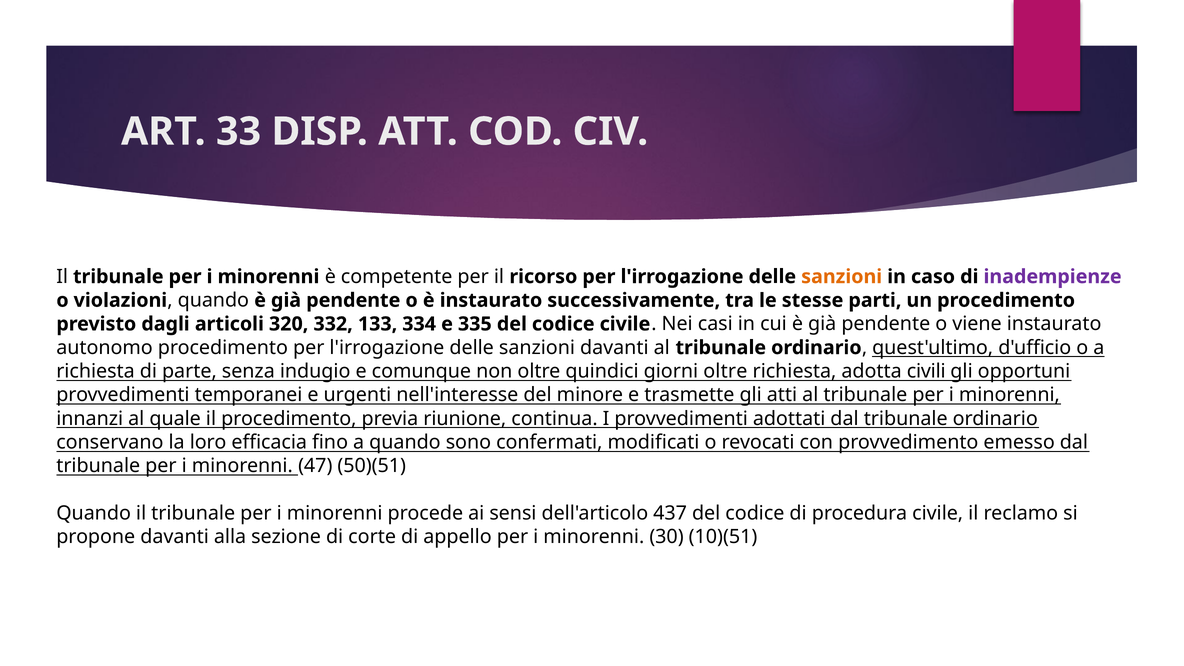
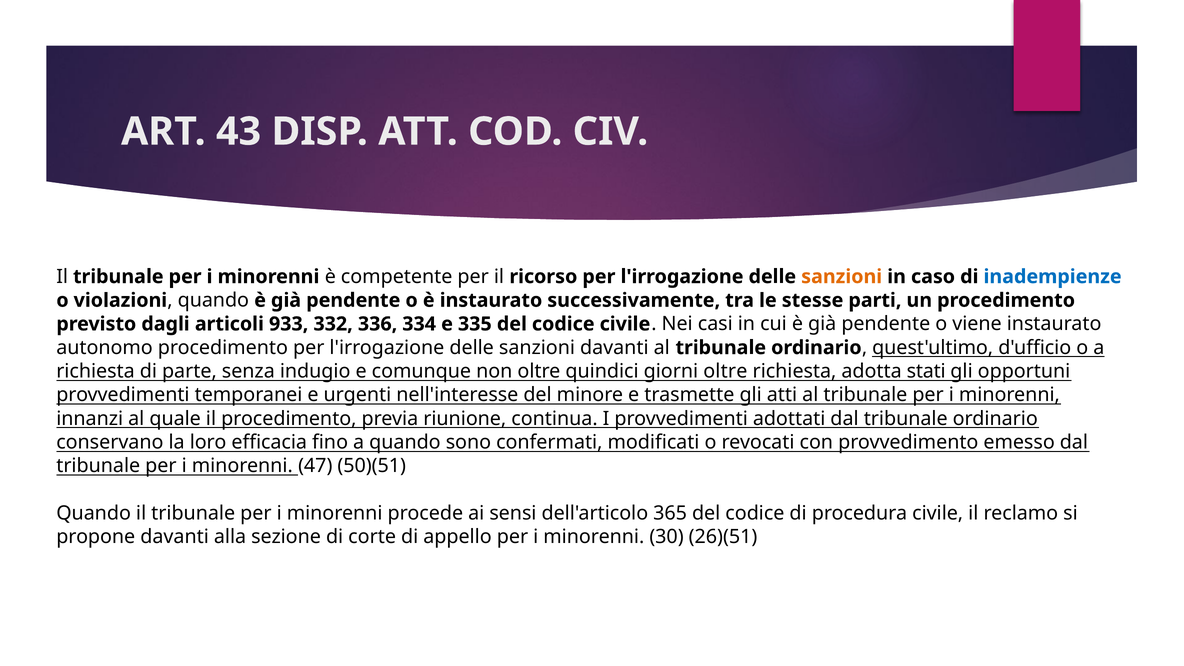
33: 33 -> 43
inadempienze colour: purple -> blue
320: 320 -> 933
133: 133 -> 336
civili: civili -> stati
437: 437 -> 365
10)(51: 10)(51 -> 26)(51
